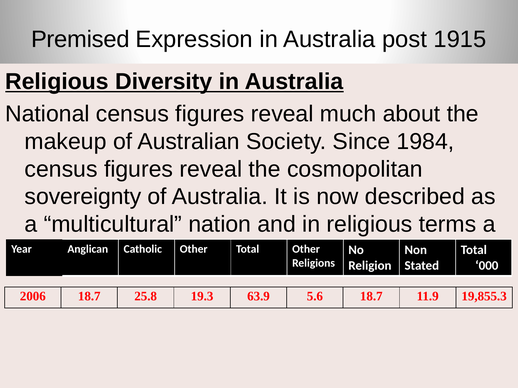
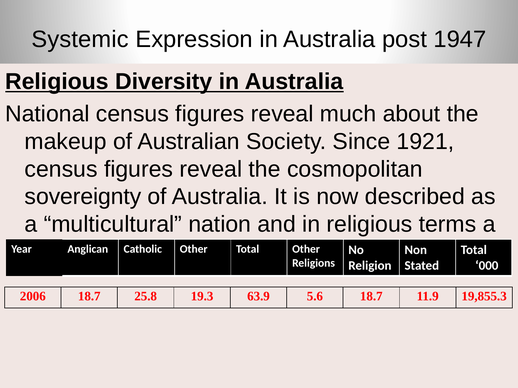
Premised: Premised -> Systemic
1915: 1915 -> 1947
1984: 1984 -> 1921
